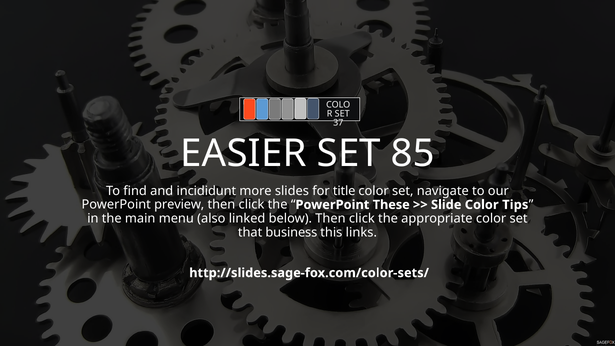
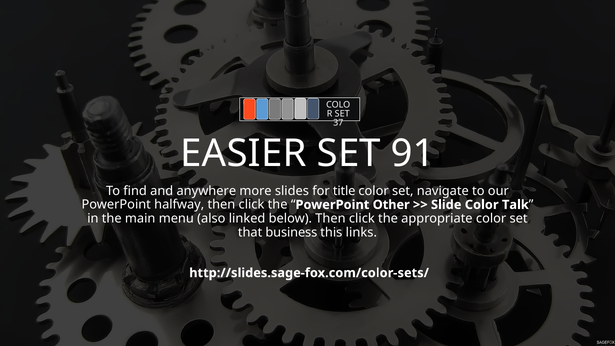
85: 85 -> 91
incididunt: incididunt -> anywhere
preview: preview -> halfway
These: These -> Other
Tips: Tips -> Talk
